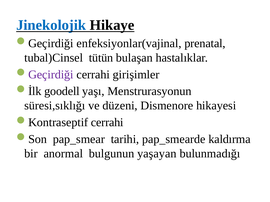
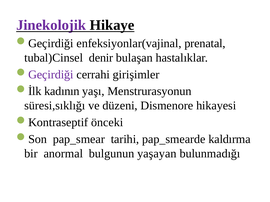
Jinekolojik colour: blue -> purple
tütün: tütün -> denir
goodell: goodell -> kadının
Kontraseptif cerrahi: cerrahi -> önceki
